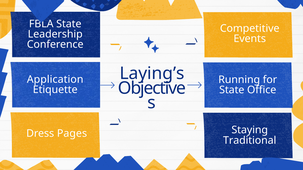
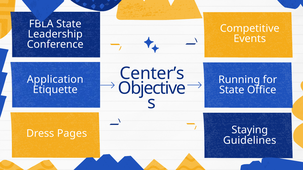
Laying’s: Laying’s -> Center’s
Traditional: Traditional -> Guidelines
